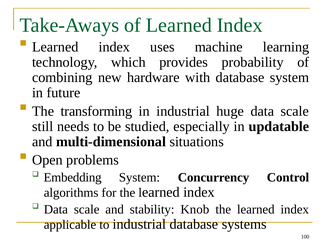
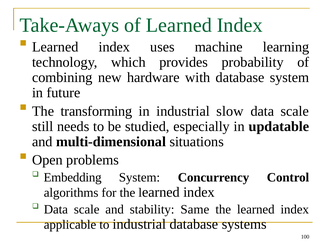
huge: huge -> slow
Knob: Knob -> Same
